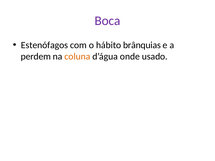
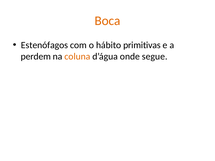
Boca colour: purple -> orange
brânquias: brânquias -> primitivas
usado: usado -> segue
